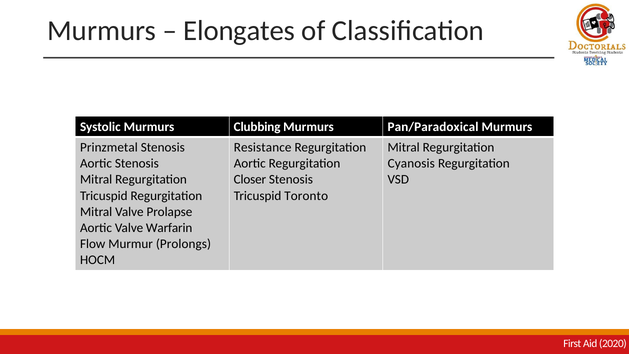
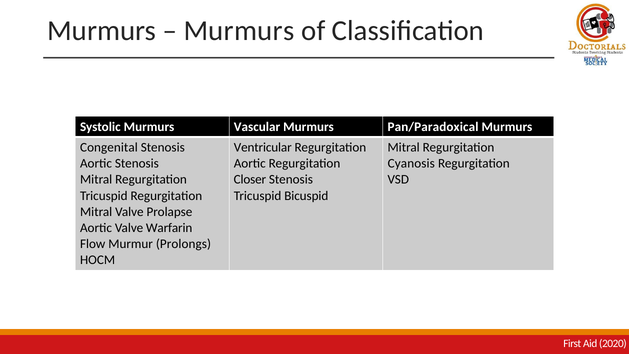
Elongates at (239, 31): Elongates -> Murmurs
Clubbing: Clubbing -> Vascular
Prinzmetal: Prinzmetal -> Congenital
Resistance: Resistance -> Ventricular
Toronto: Toronto -> Bicuspid
